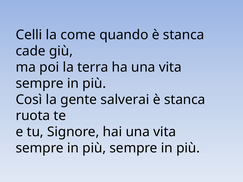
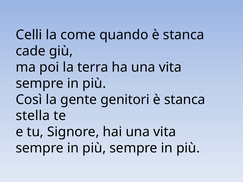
salverai: salverai -> genitori
ruota: ruota -> stella
